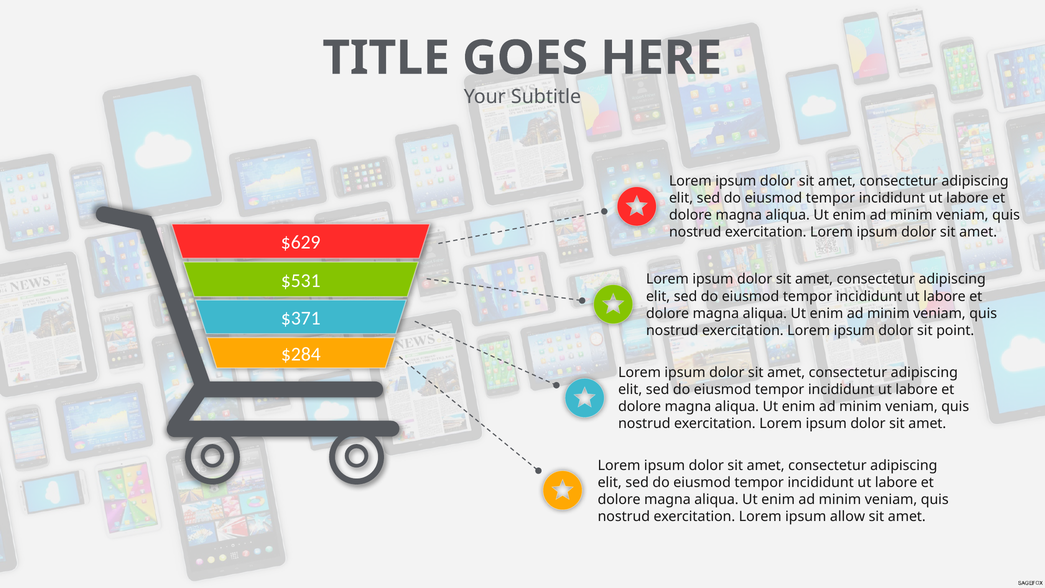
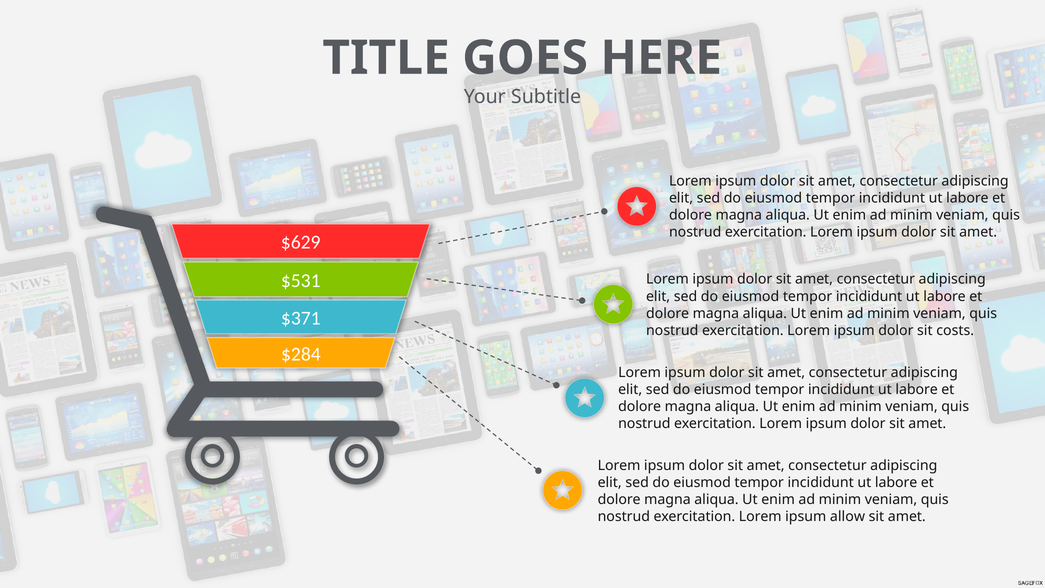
point: point -> costs
